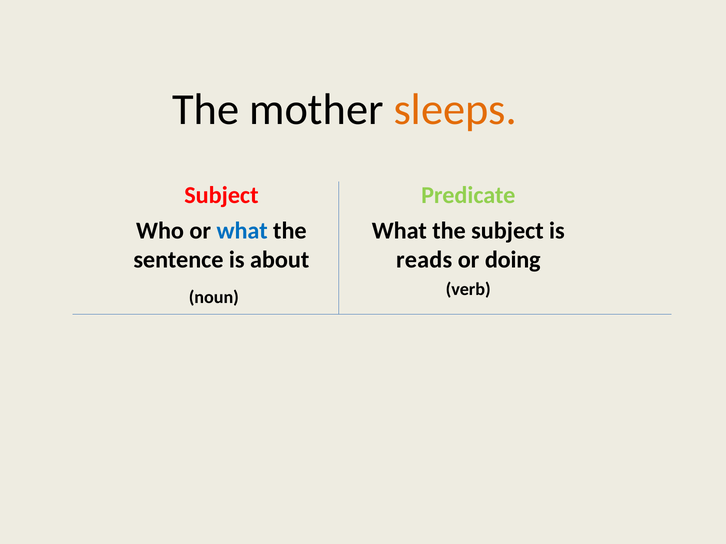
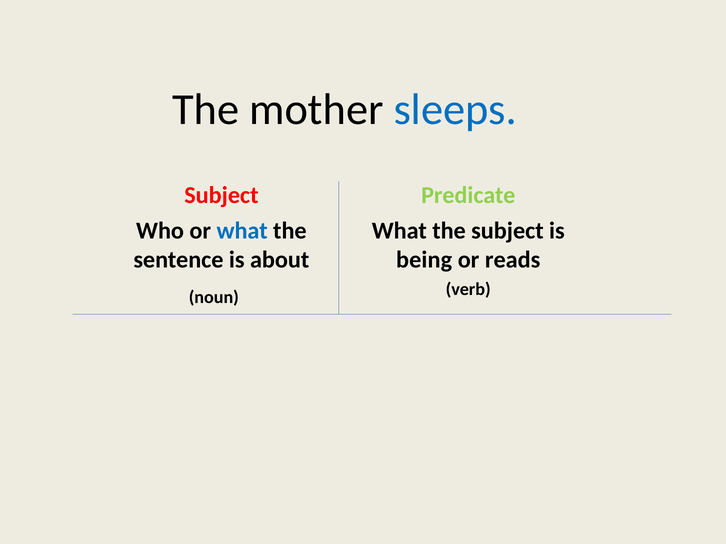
sleeps colour: orange -> blue
reads: reads -> being
doing: doing -> reads
